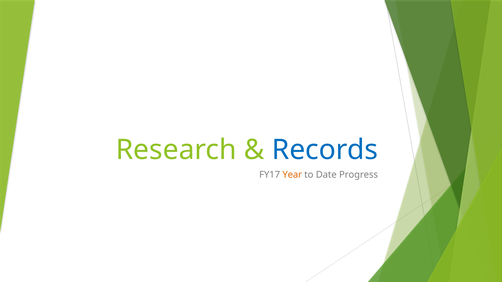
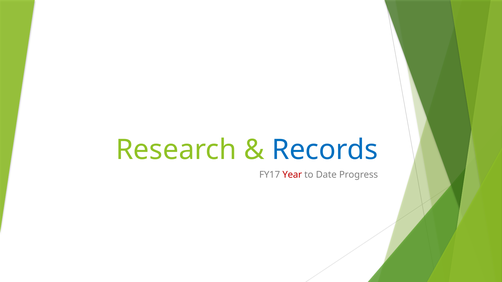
Year colour: orange -> red
